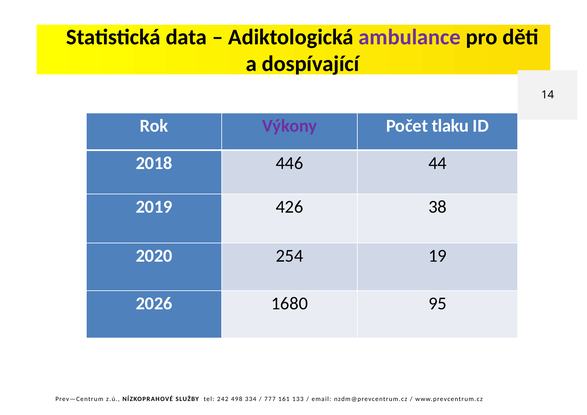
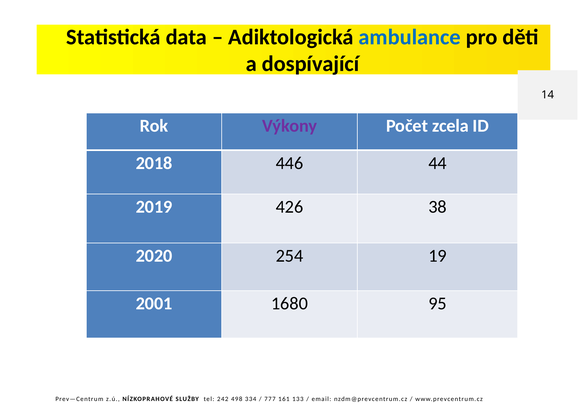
ambulance colour: purple -> blue
tlaku: tlaku -> zcela
2026: 2026 -> 2001
